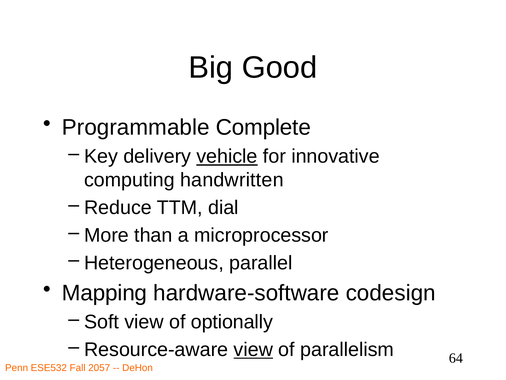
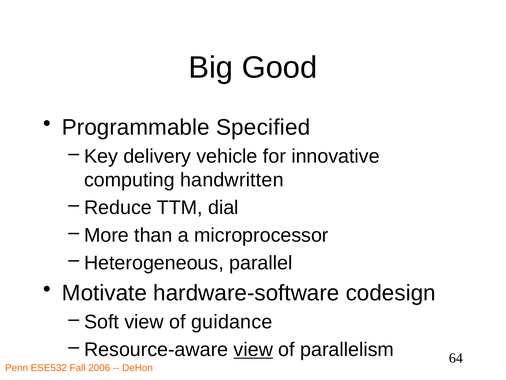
Complete: Complete -> Specified
vehicle underline: present -> none
Mapping: Mapping -> Motivate
optionally: optionally -> guidance
2057: 2057 -> 2006
